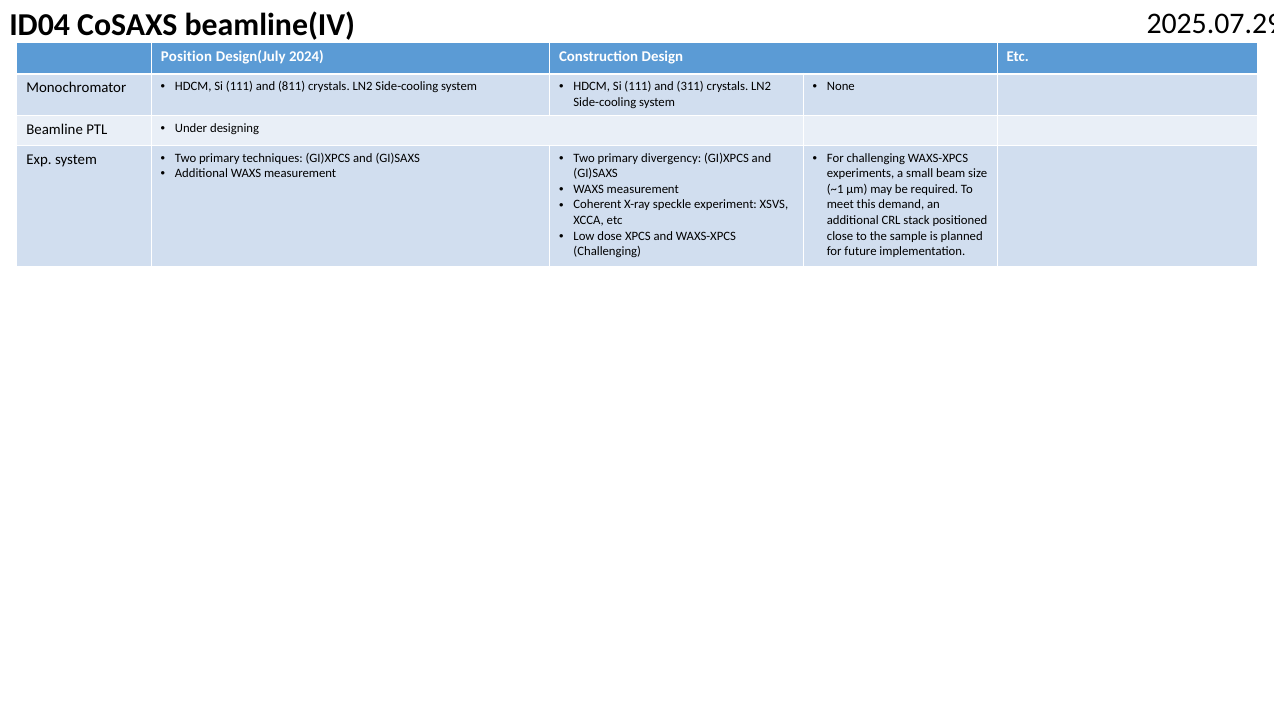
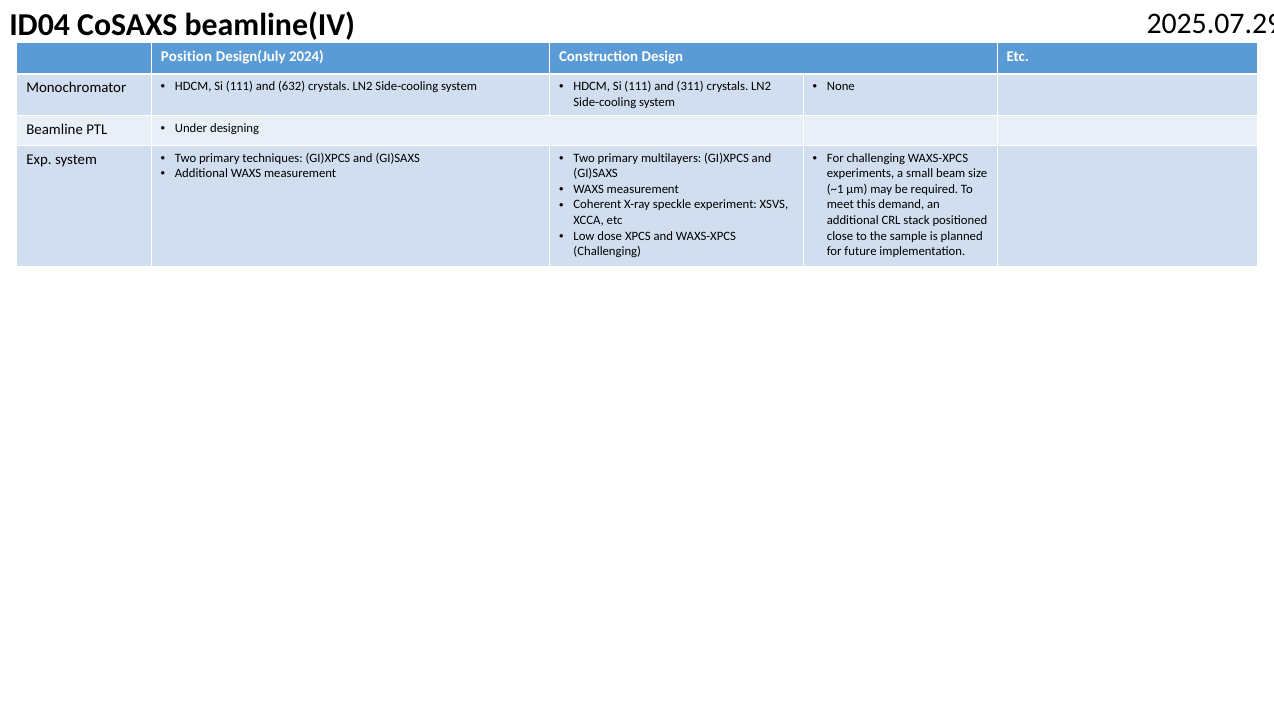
811: 811 -> 632
divergency: divergency -> multilayers
